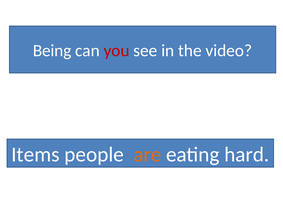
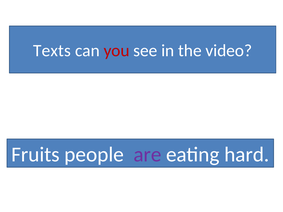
Being: Being -> Texts
Items: Items -> Fruits
are colour: orange -> purple
